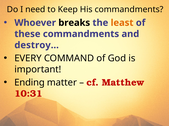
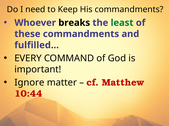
least colour: orange -> green
destroy…: destroy… -> fulfilled…
Ending: Ending -> Ignore
10:31: 10:31 -> 10:44
